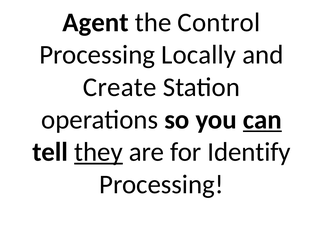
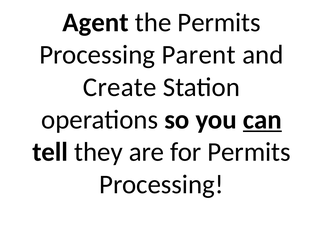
the Control: Control -> Permits
Locally: Locally -> Parent
they underline: present -> none
for Identify: Identify -> Permits
